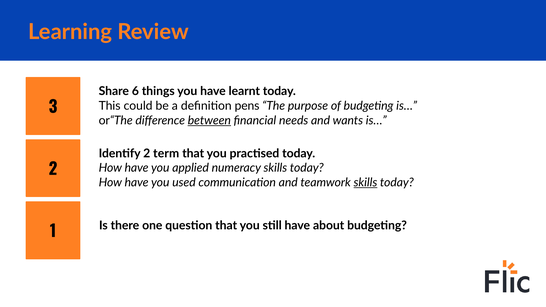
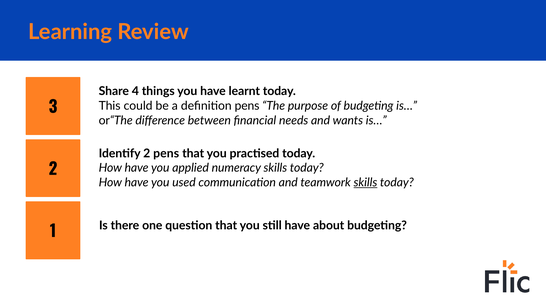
6: 6 -> 4
between underline: present -> none
2 term: term -> pens
